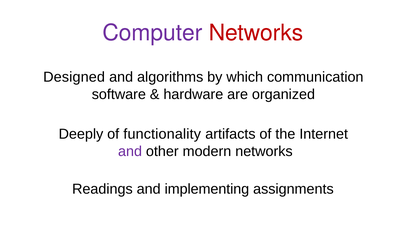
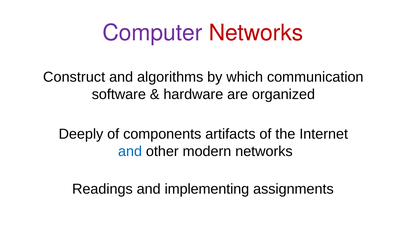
Designed: Designed -> Construct
functionality: functionality -> components
and at (130, 151) colour: purple -> blue
